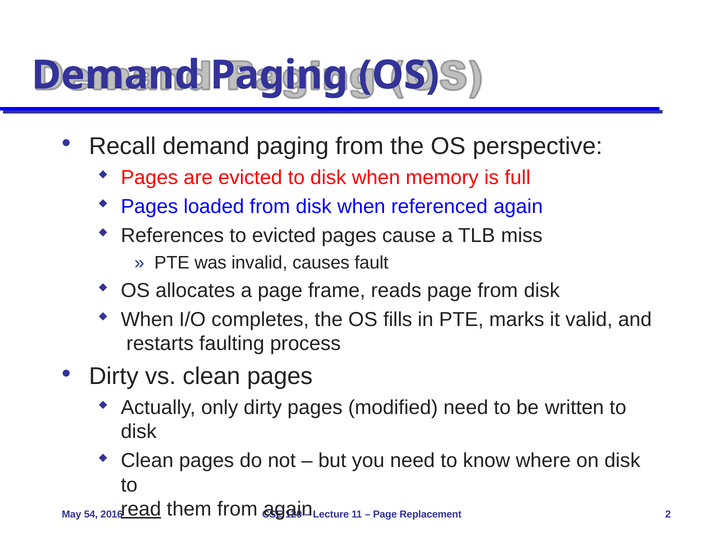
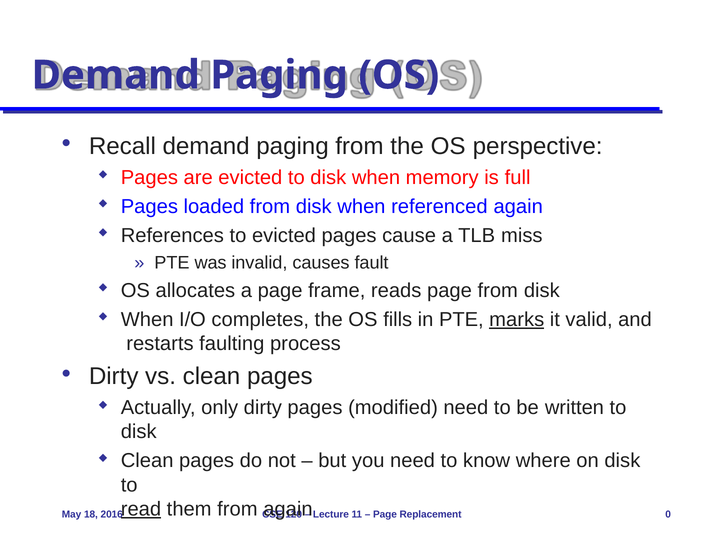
marks underline: none -> present
54: 54 -> 18
2: 2 -> 0
